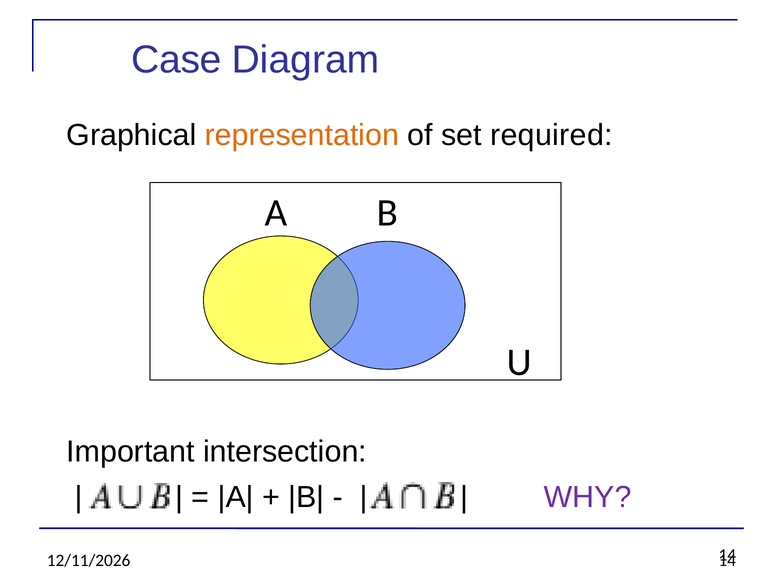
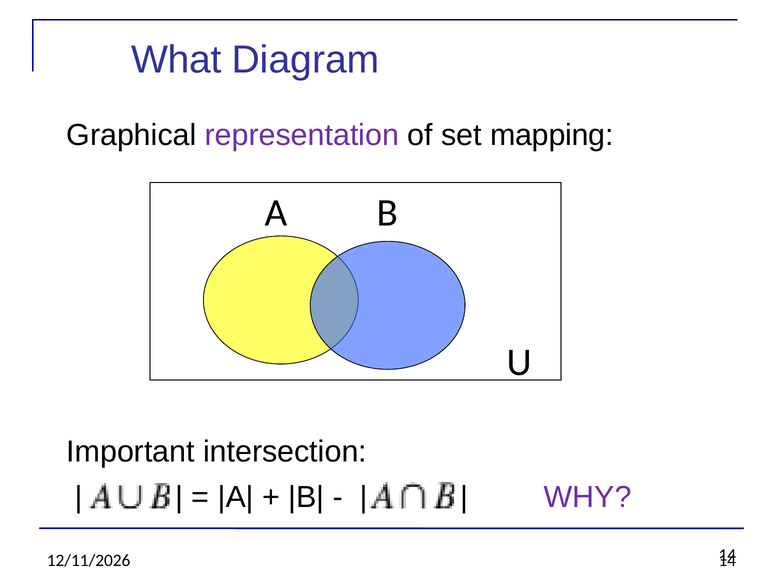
Case: Case -> What
representation colour: orange -> purple
required: required -> mapping
